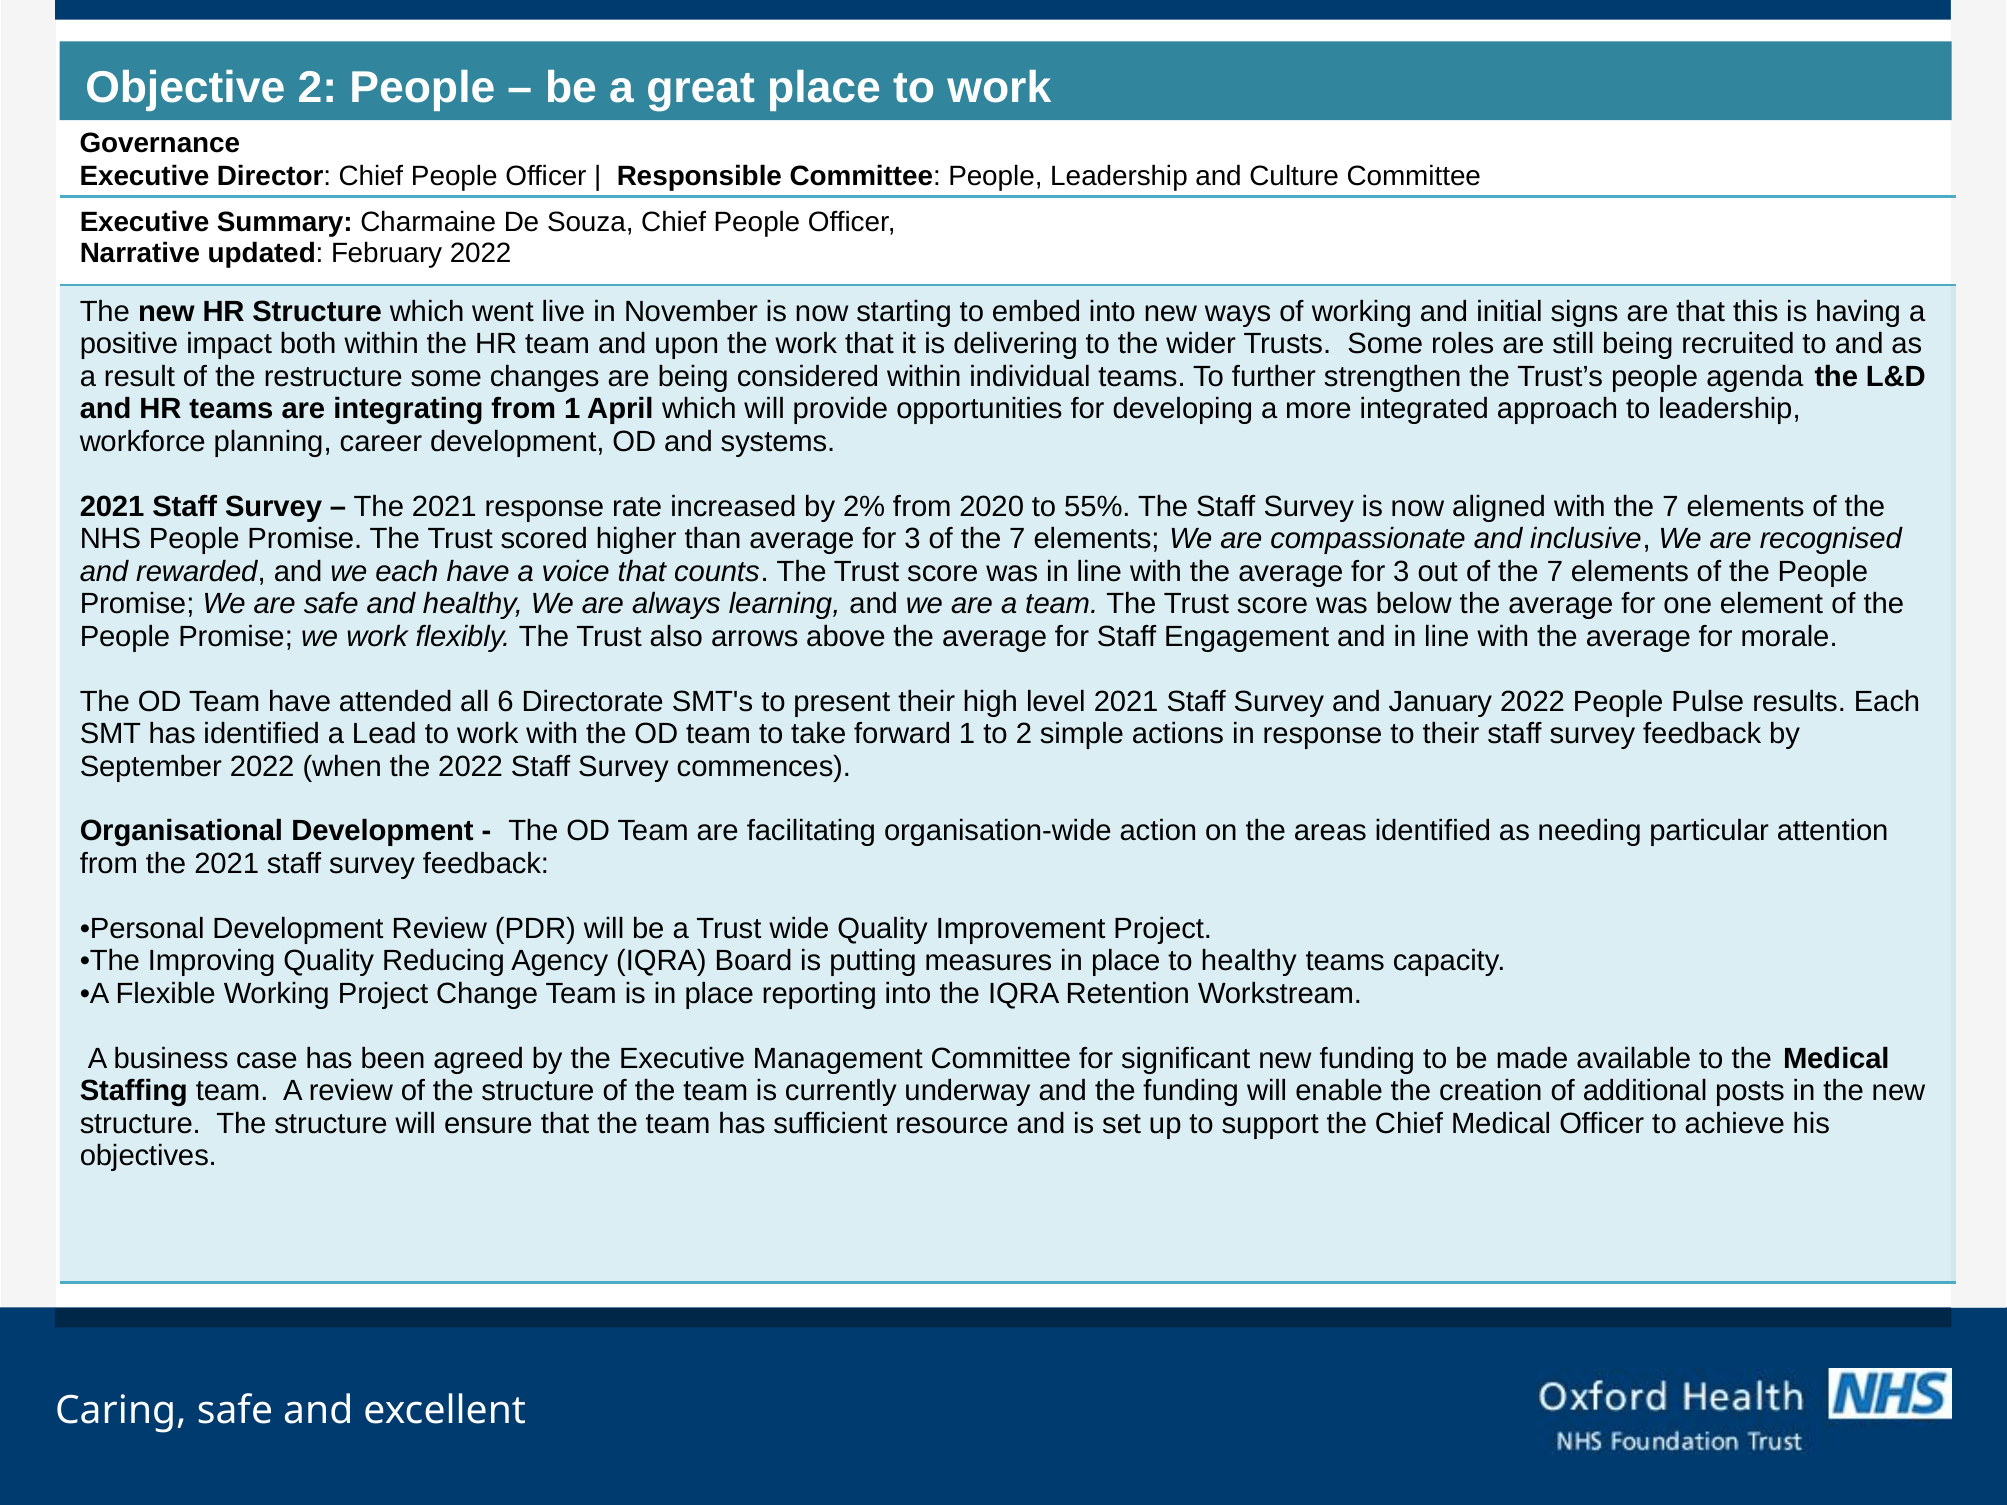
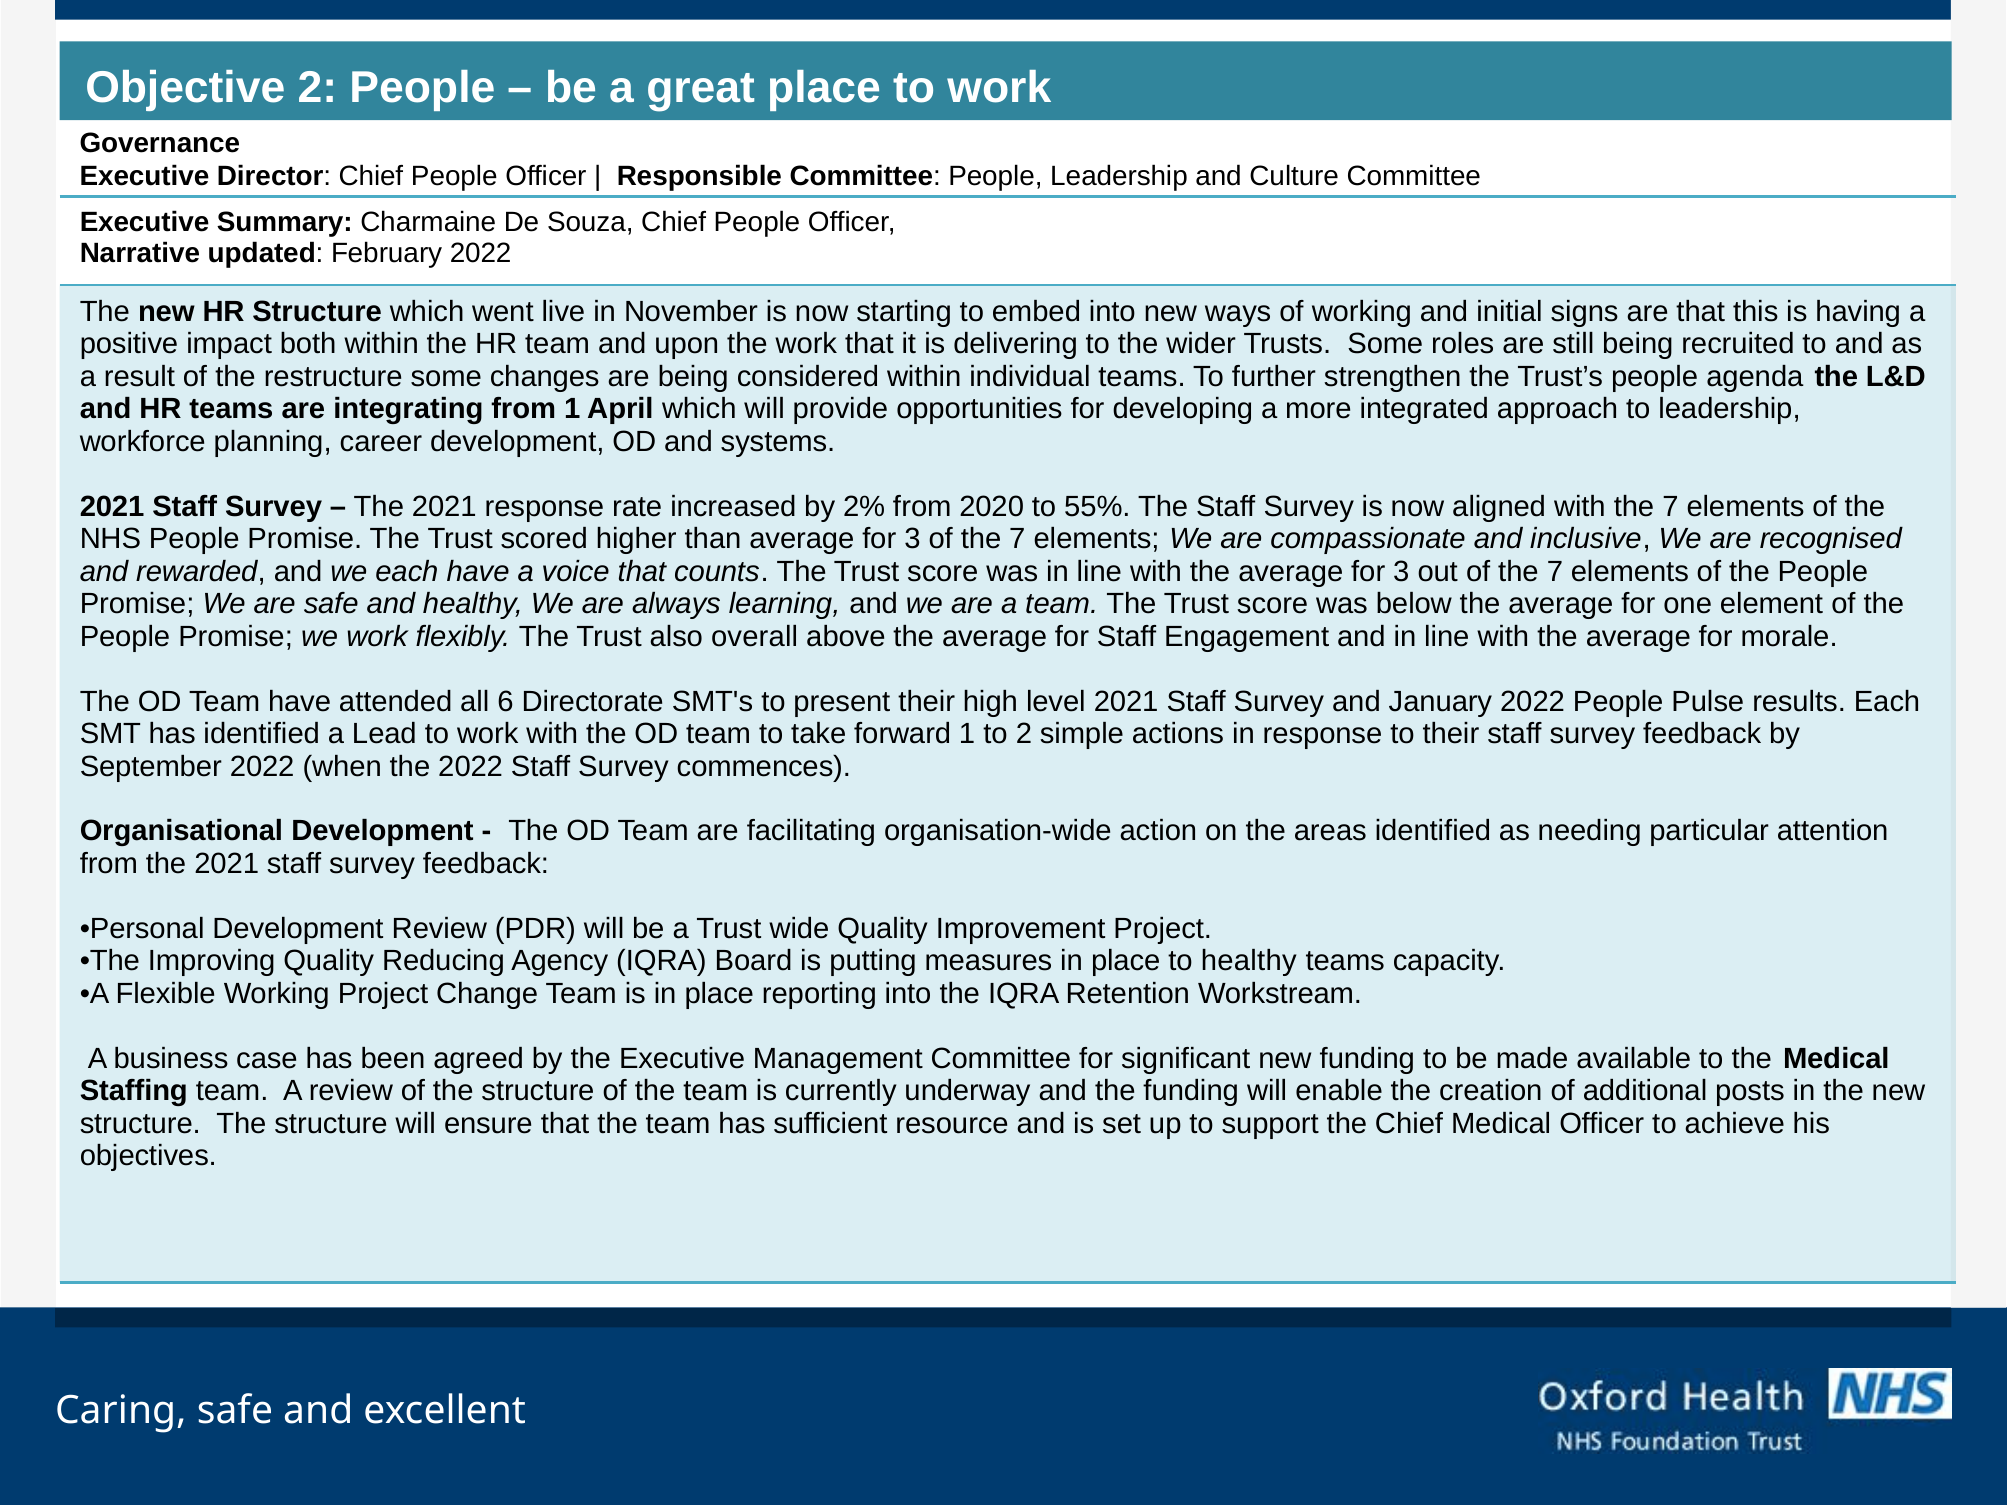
arrows: arrows -> overall
